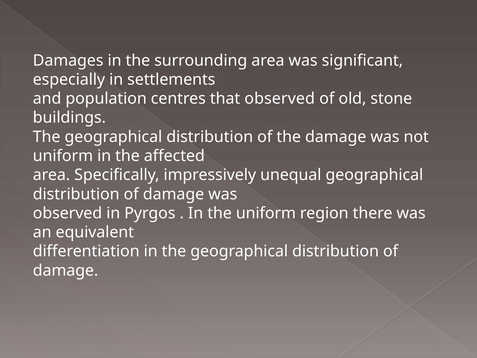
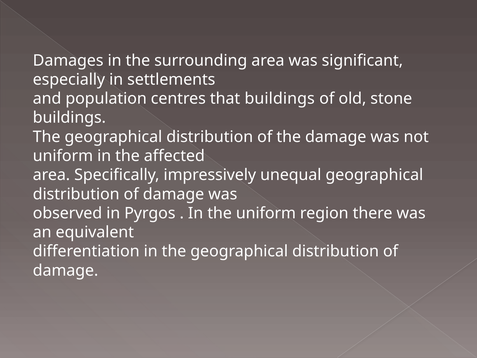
that observed: observed -> buildings
